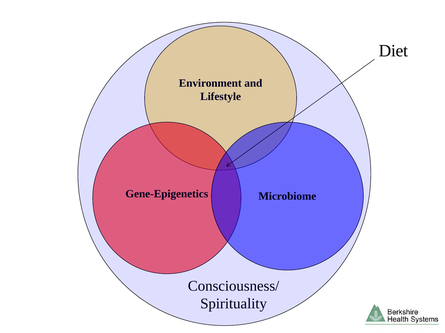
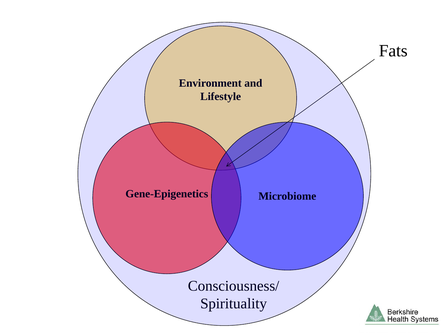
Diet: Diet -> Fats
